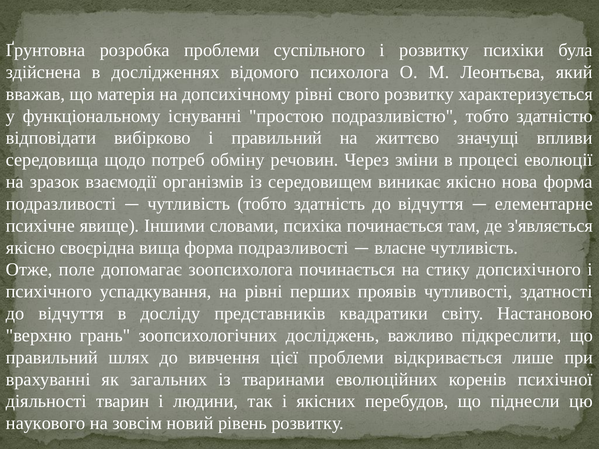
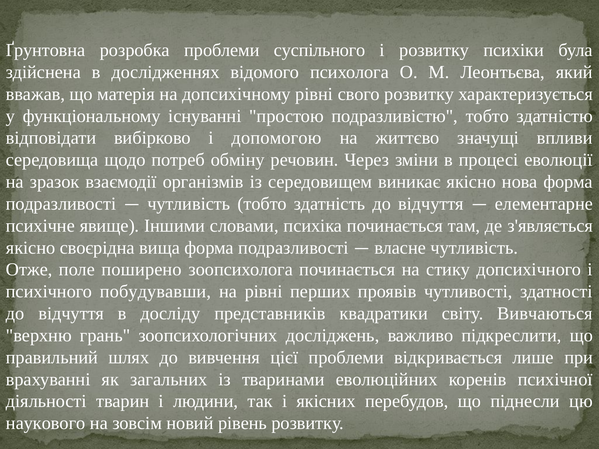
і правильний: правильний -> допомогою
допомагає: допомагає -> поширено
успадкування: успадкування -> побудувавши
Настановою: Настановою -> Вивчаються
